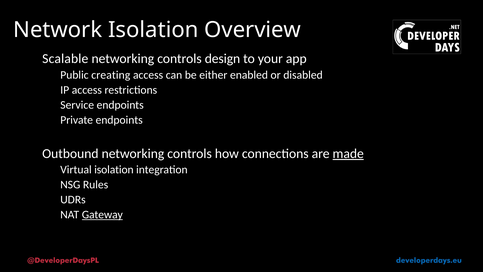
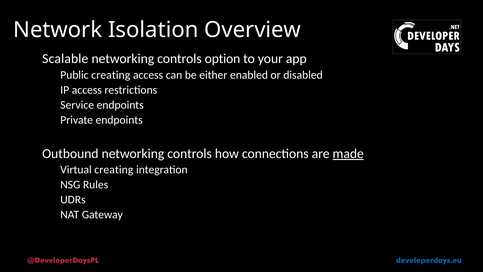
design: design -> option
Virtual isolation: isolation -> creating
Gateway underline: present -> none
